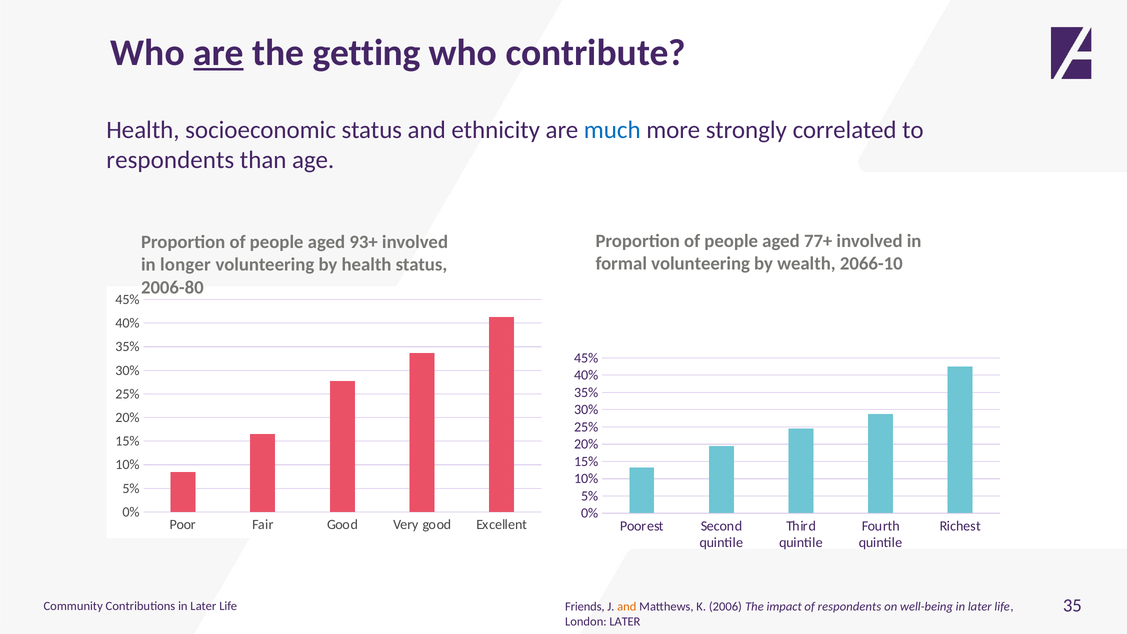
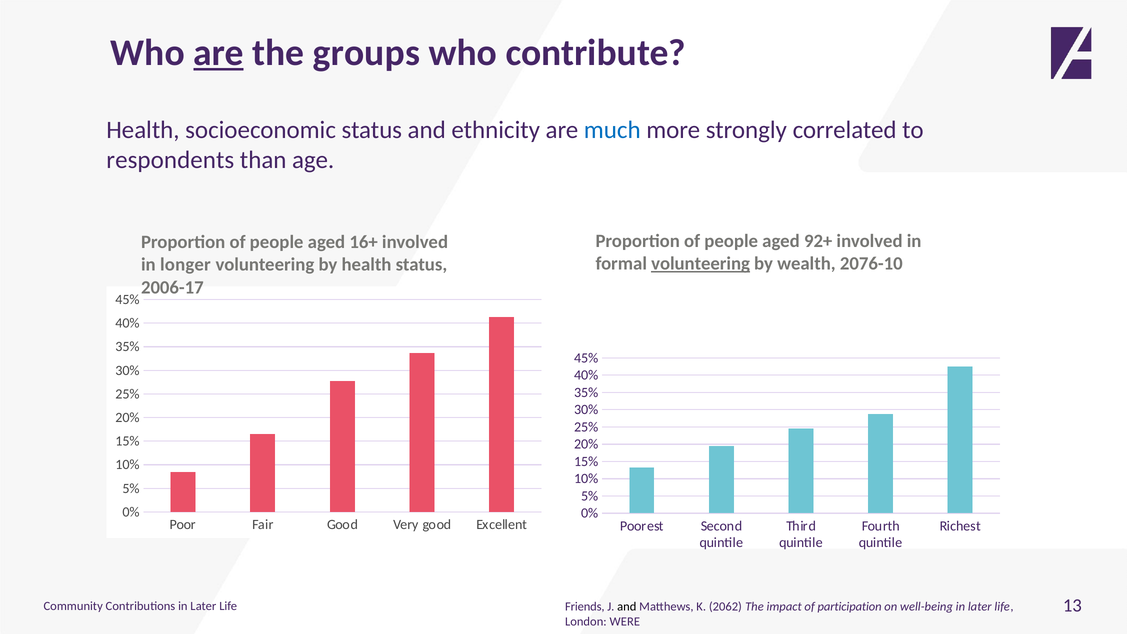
getting: getting -> groups
77+: 77+ -> 92+
93+: 93+ -> 16+
volunteering at (701, 264) underline: none -> present
2066-10: 2066-10 -> 2076-10
2006-80: 2006-80 -> 2006-17
35: 35 -> 13
and at (627, 607) colour: orange -> black
2006: 2006 -> 2062
of respondents: respondents -> participation
London LATER: LATER -> WERE
